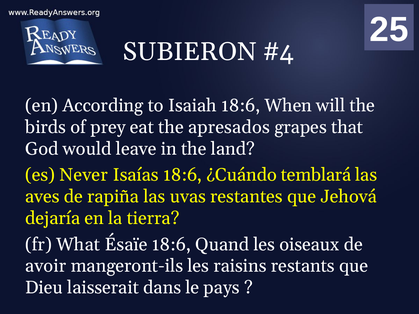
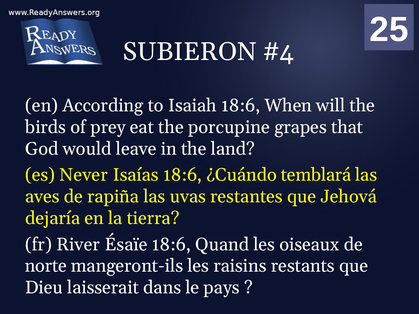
apresados: apresados -> porcupine
What: What -> River
avoir: avoir -> norte
